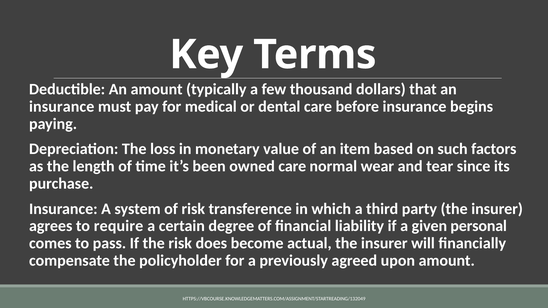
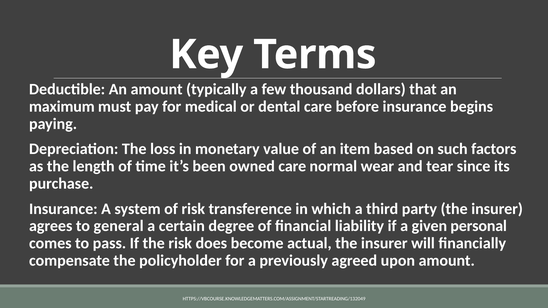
insurance at (62, 107): insurance -> maximum
require: require -> general
